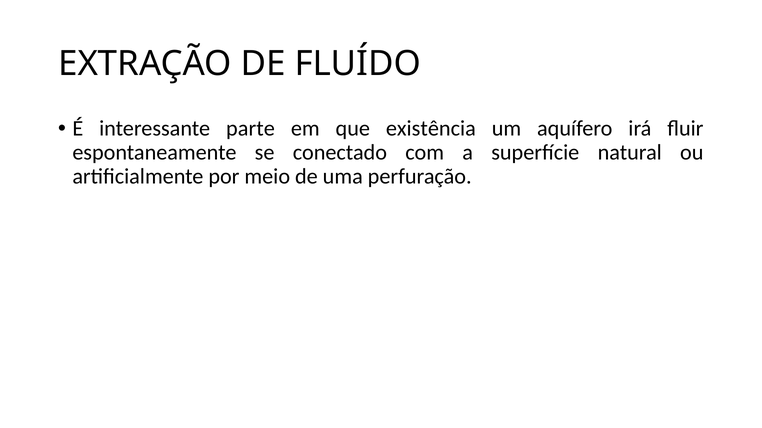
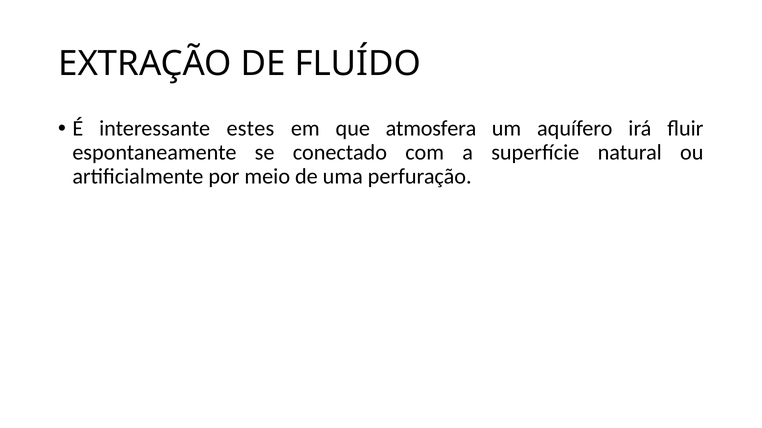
parte: parte -> estes
existência: existência -> atmosfera
